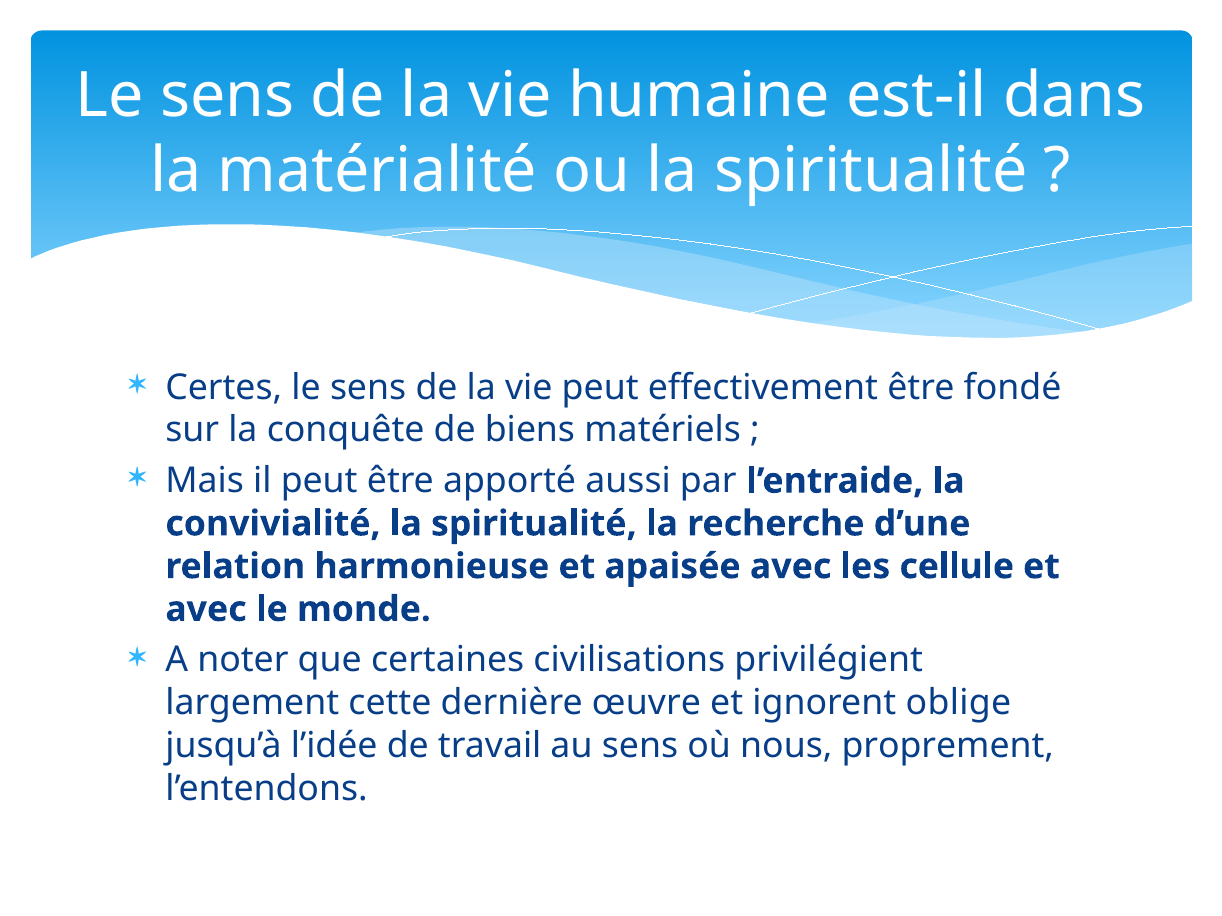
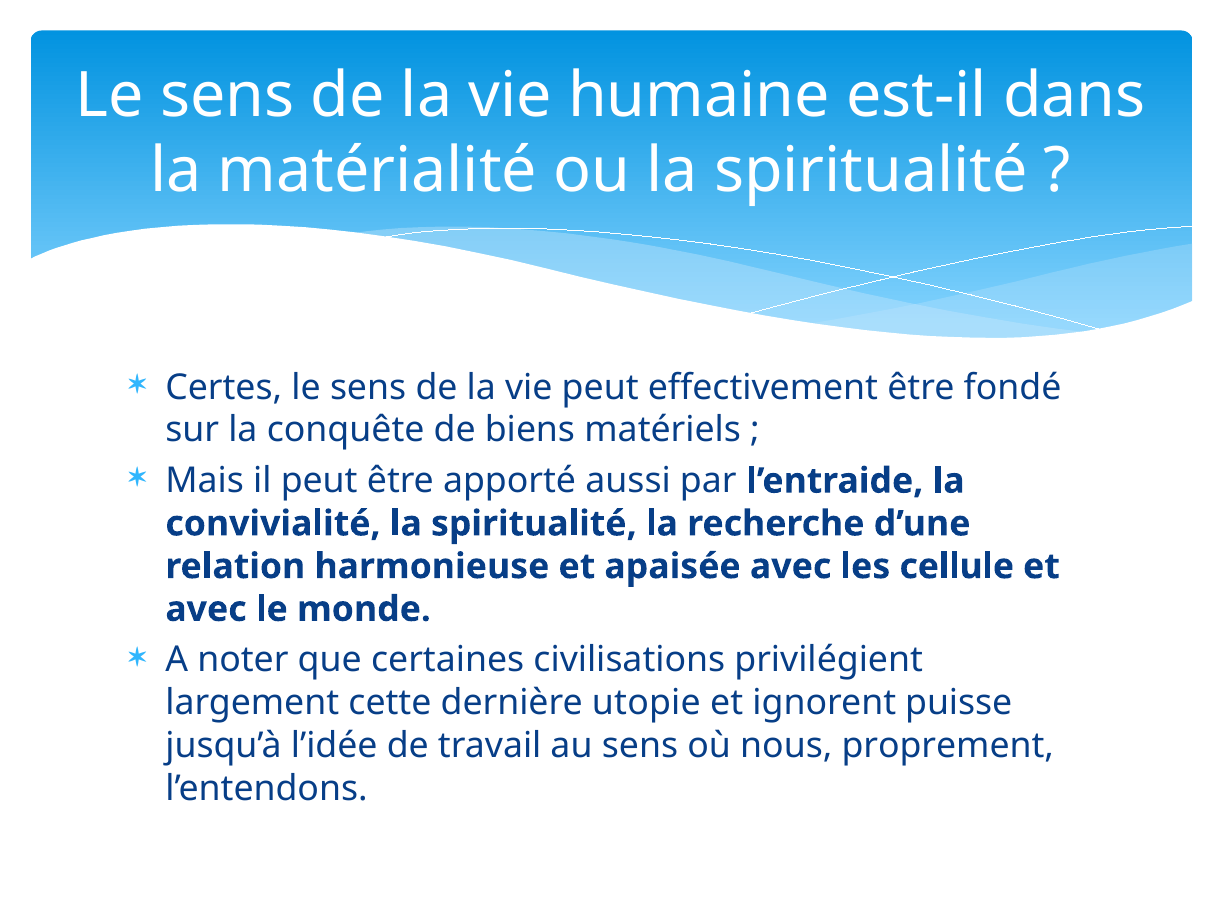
œuvre: œuvre -> utopie
oblige: oblige -> puisse
